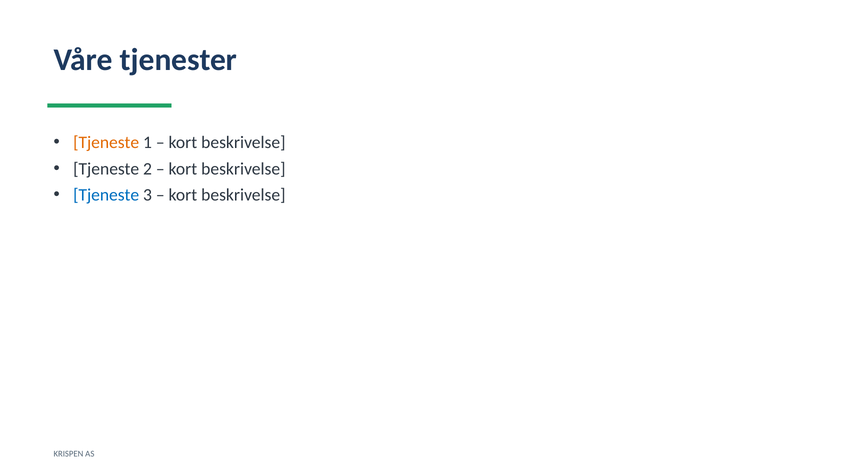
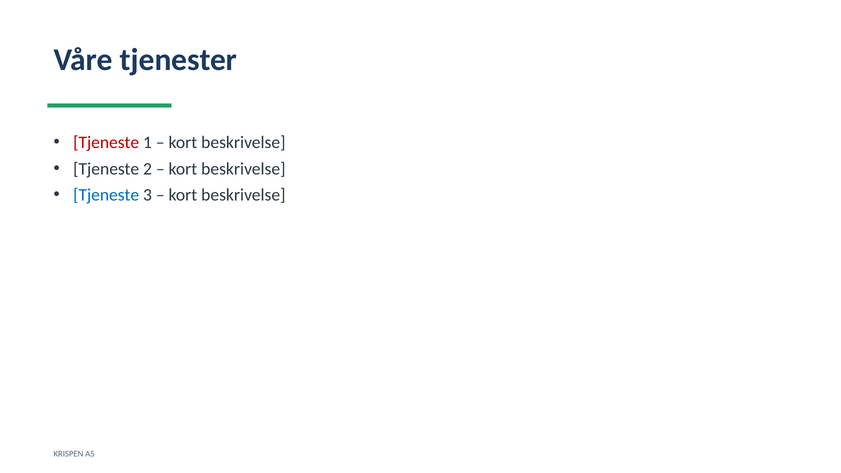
Tjeneste at (106, 142) colour: orange -> red
